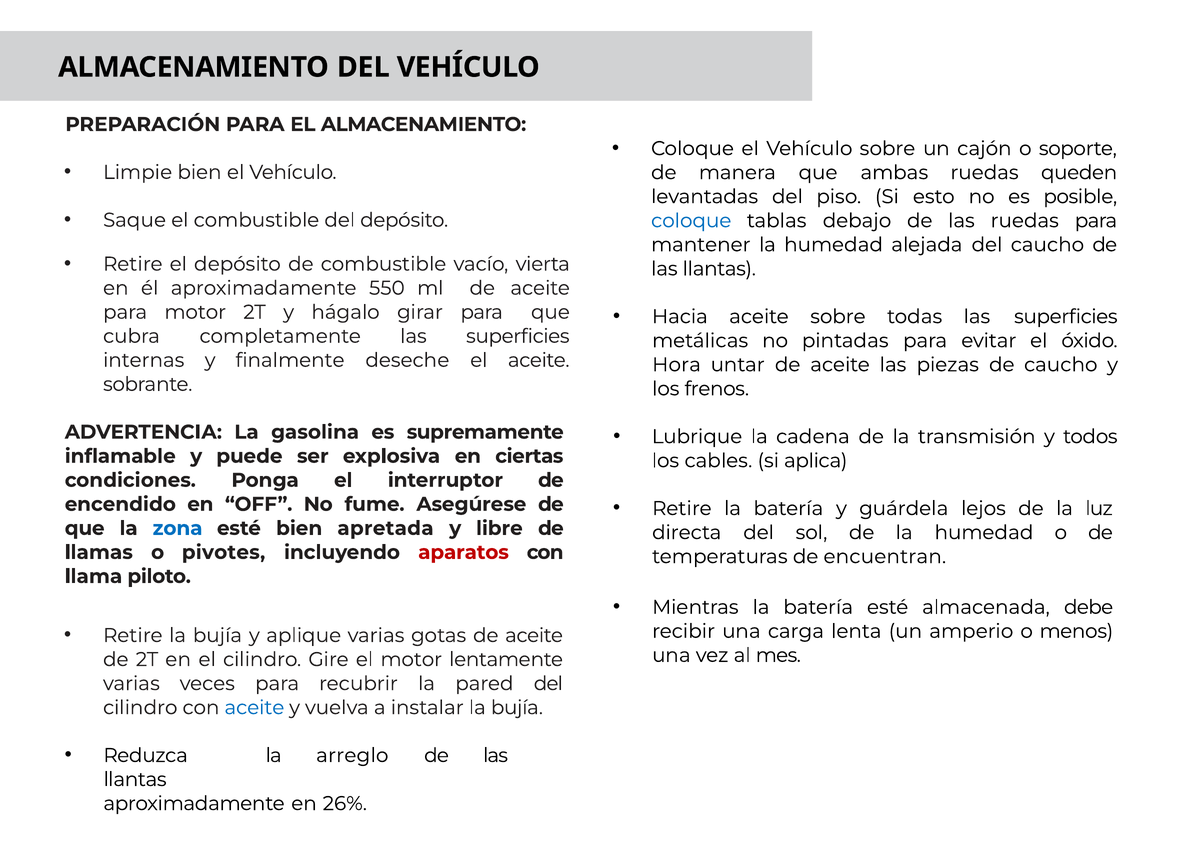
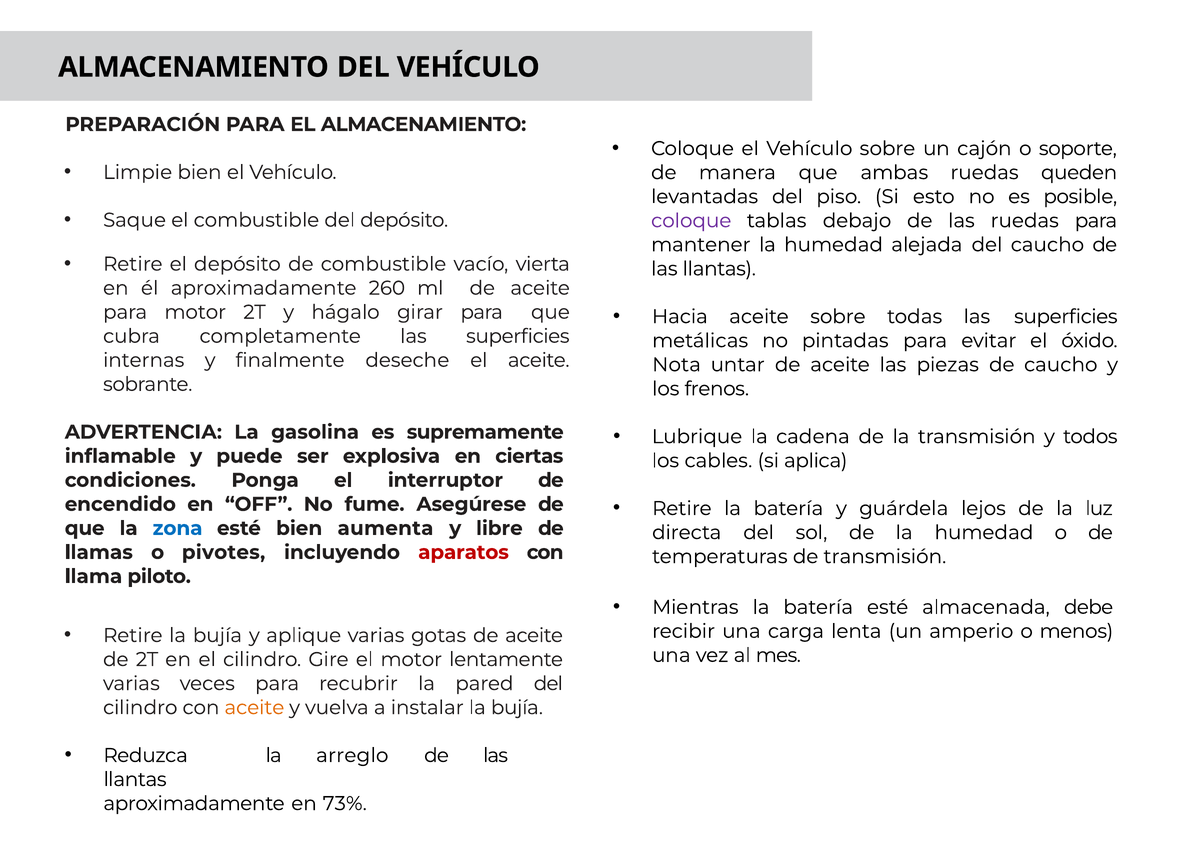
coloque at (691, 221) colour: blue -> purple
550: 550 -> 260
Hora: Hora -> Nota
apretada: apretada -> aumenta
de encuentran: encuentran -> transmisión
aceite at (254, 708) colour: blue -> orange
26%: 26% -> 73%
